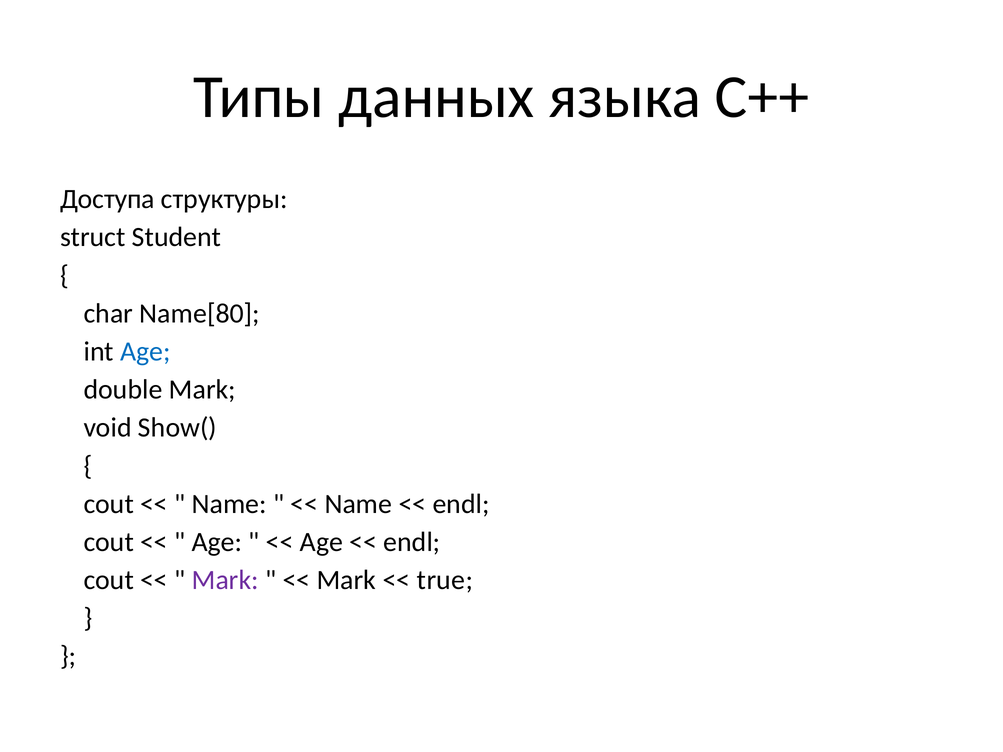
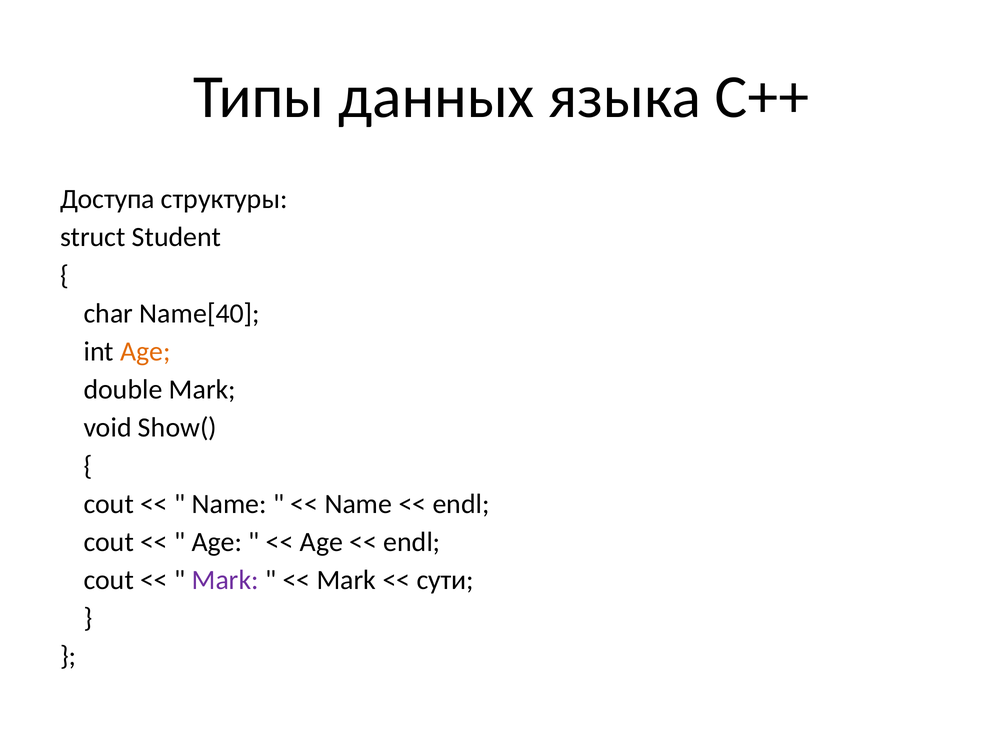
Name[80: Name[80 -> Name[40
Age at (145, 352) colour: blue -> orange
true: true -> сути
